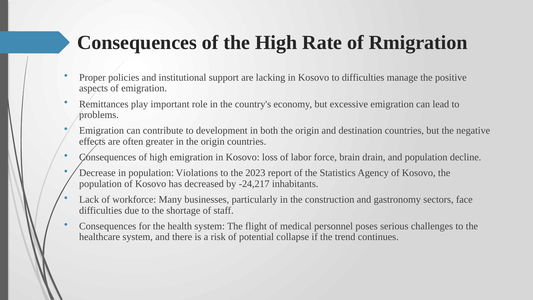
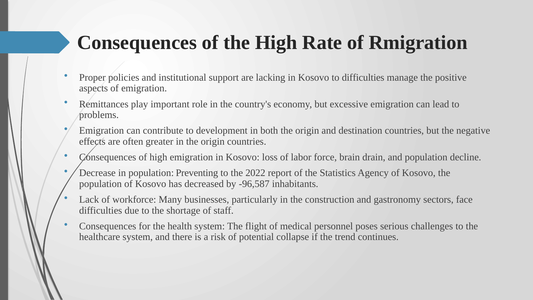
Violations: Violations -> Preventing
2023: 2023 -> 2022
-24,217: -24,217 -> -96,587
